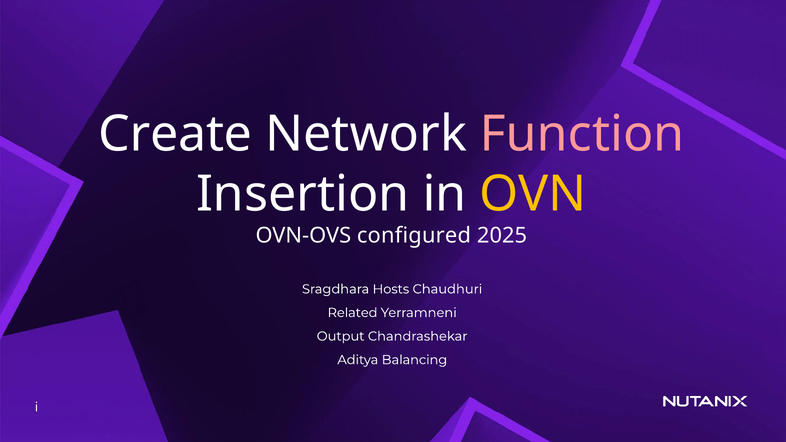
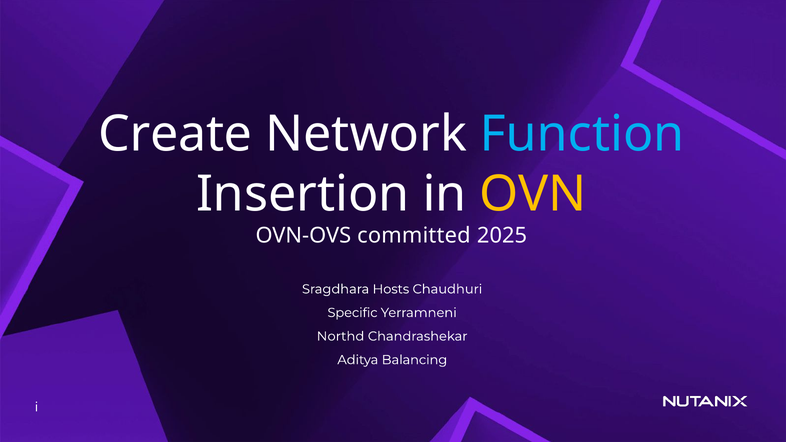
Function colour: pink -> light blue
configured: configured -> committed
Related: Related -> Specific
Output: Output -> Northd
